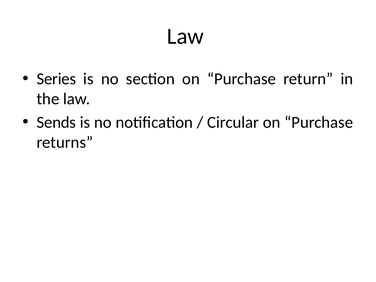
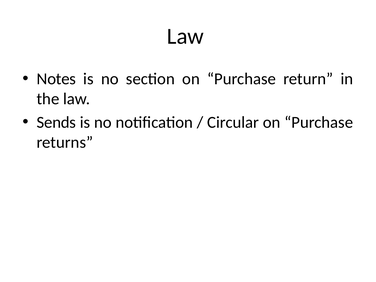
Series: Series -> Notes
